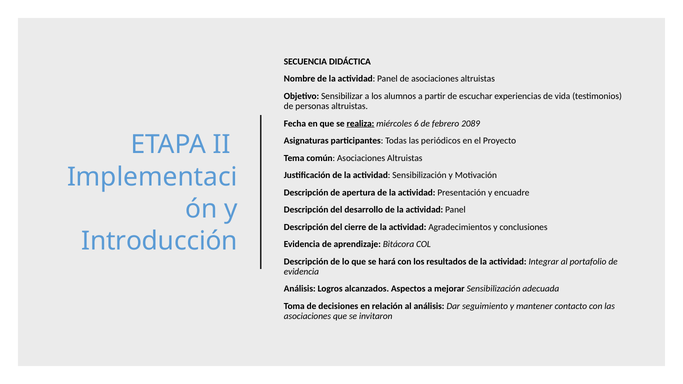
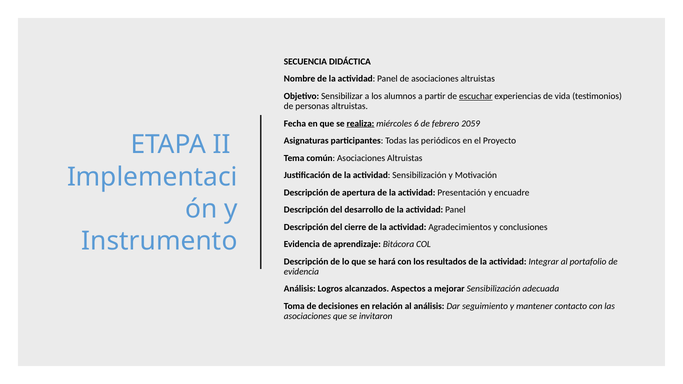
escuchar underline: none -> present
2089: 2089 -> 2059
Introducción: Introducción -> Instrumento
